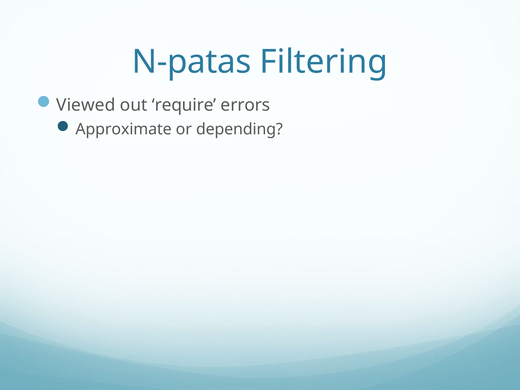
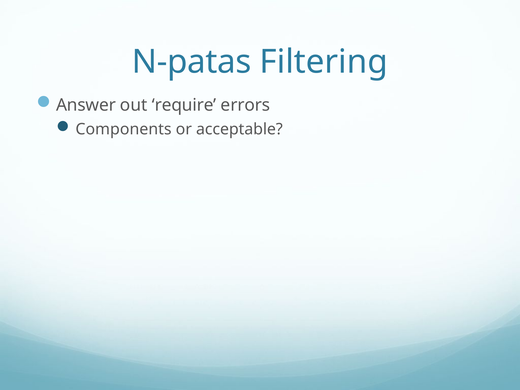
Viewed: Viewed -> Answer
Approximate: Approximate -> Components
depending: depending -> acceptable
